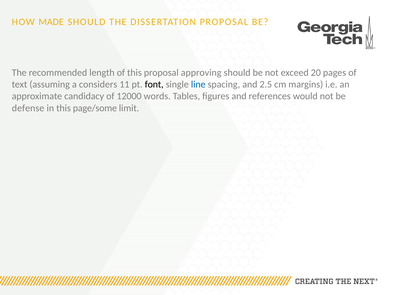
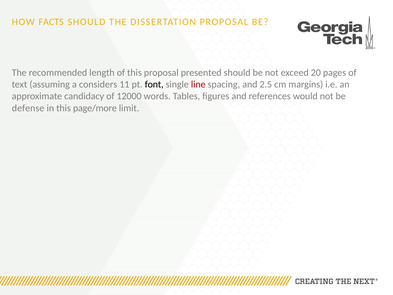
MADE: MADE -> FACTS
approving: approving -> presented
line colour: blue -> red
page/some: page/some -> page/more
